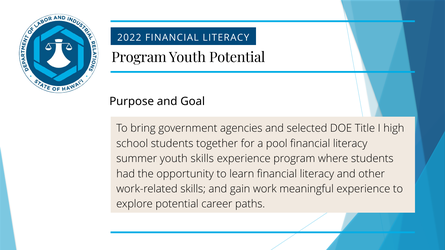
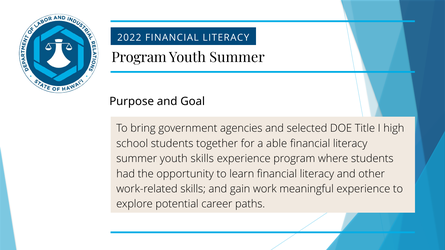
Youth Potential: Potential -> Summer
pool: pool -> able
